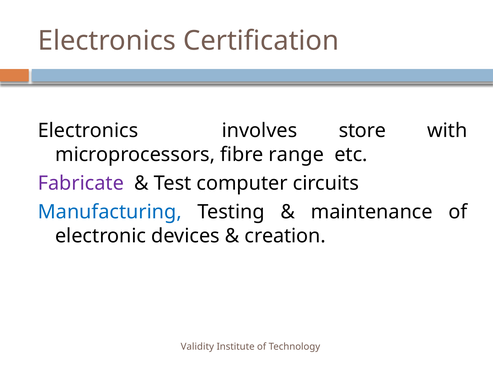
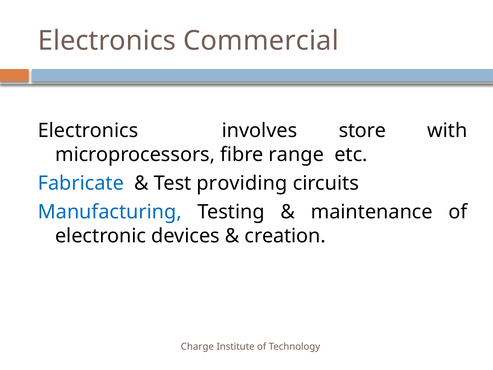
Certification: Certification -> Commercial
Fabricate colour: purple -> blue
computer: computer -> providing
Validity: Validity -> Charge
